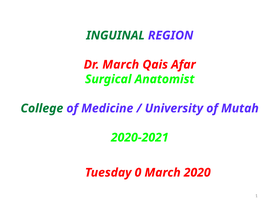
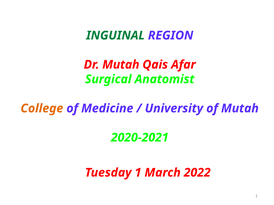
Dr March: March -> Mutah
College colour: green -> orange
Tuesday 0: 0 -> 1
2020: 2020 -> 2022
